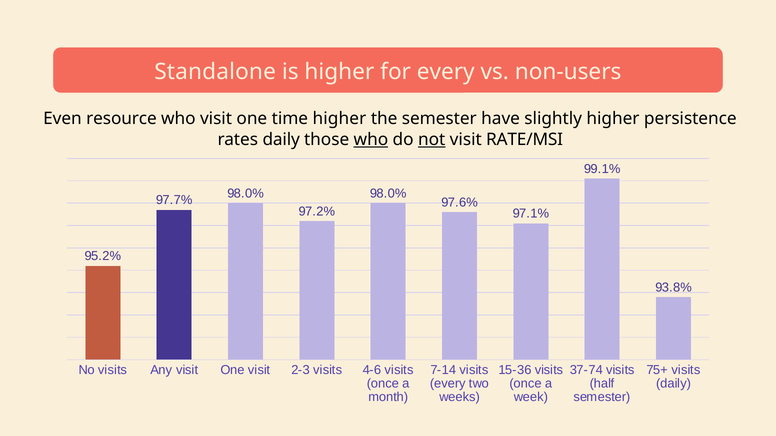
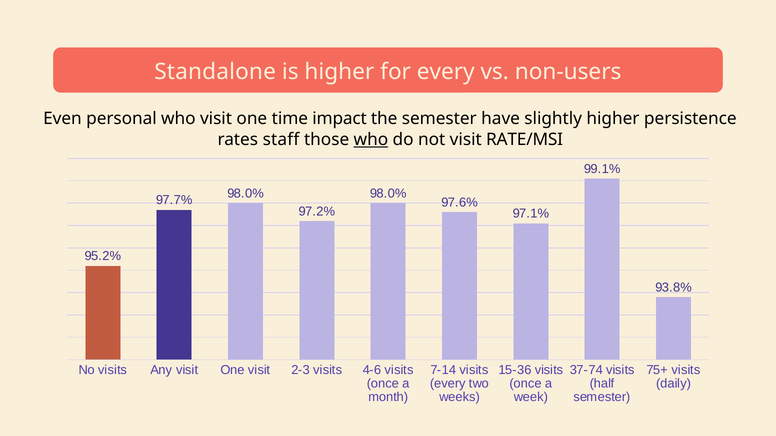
resource: resource -> personal
time higher: higher -> impact
rates daily: daily -> staff
not underline: present -> none
